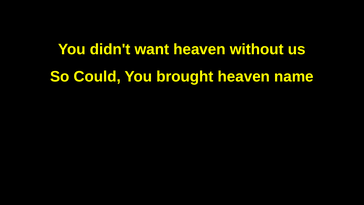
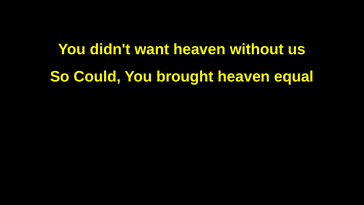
name: name -> equal
